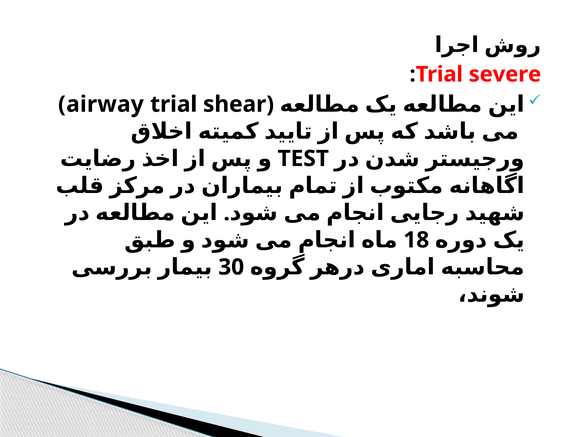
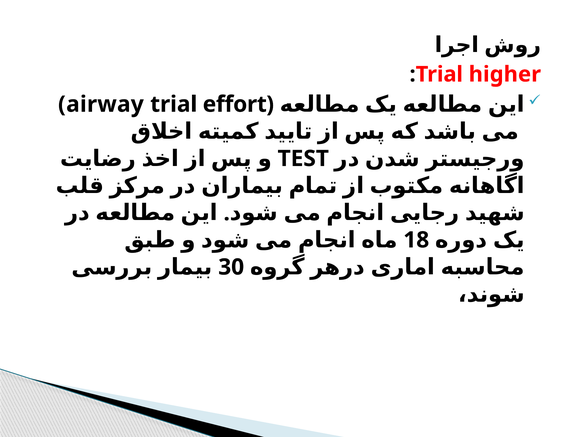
severe: severe -> higher
shear: shear -> effort
